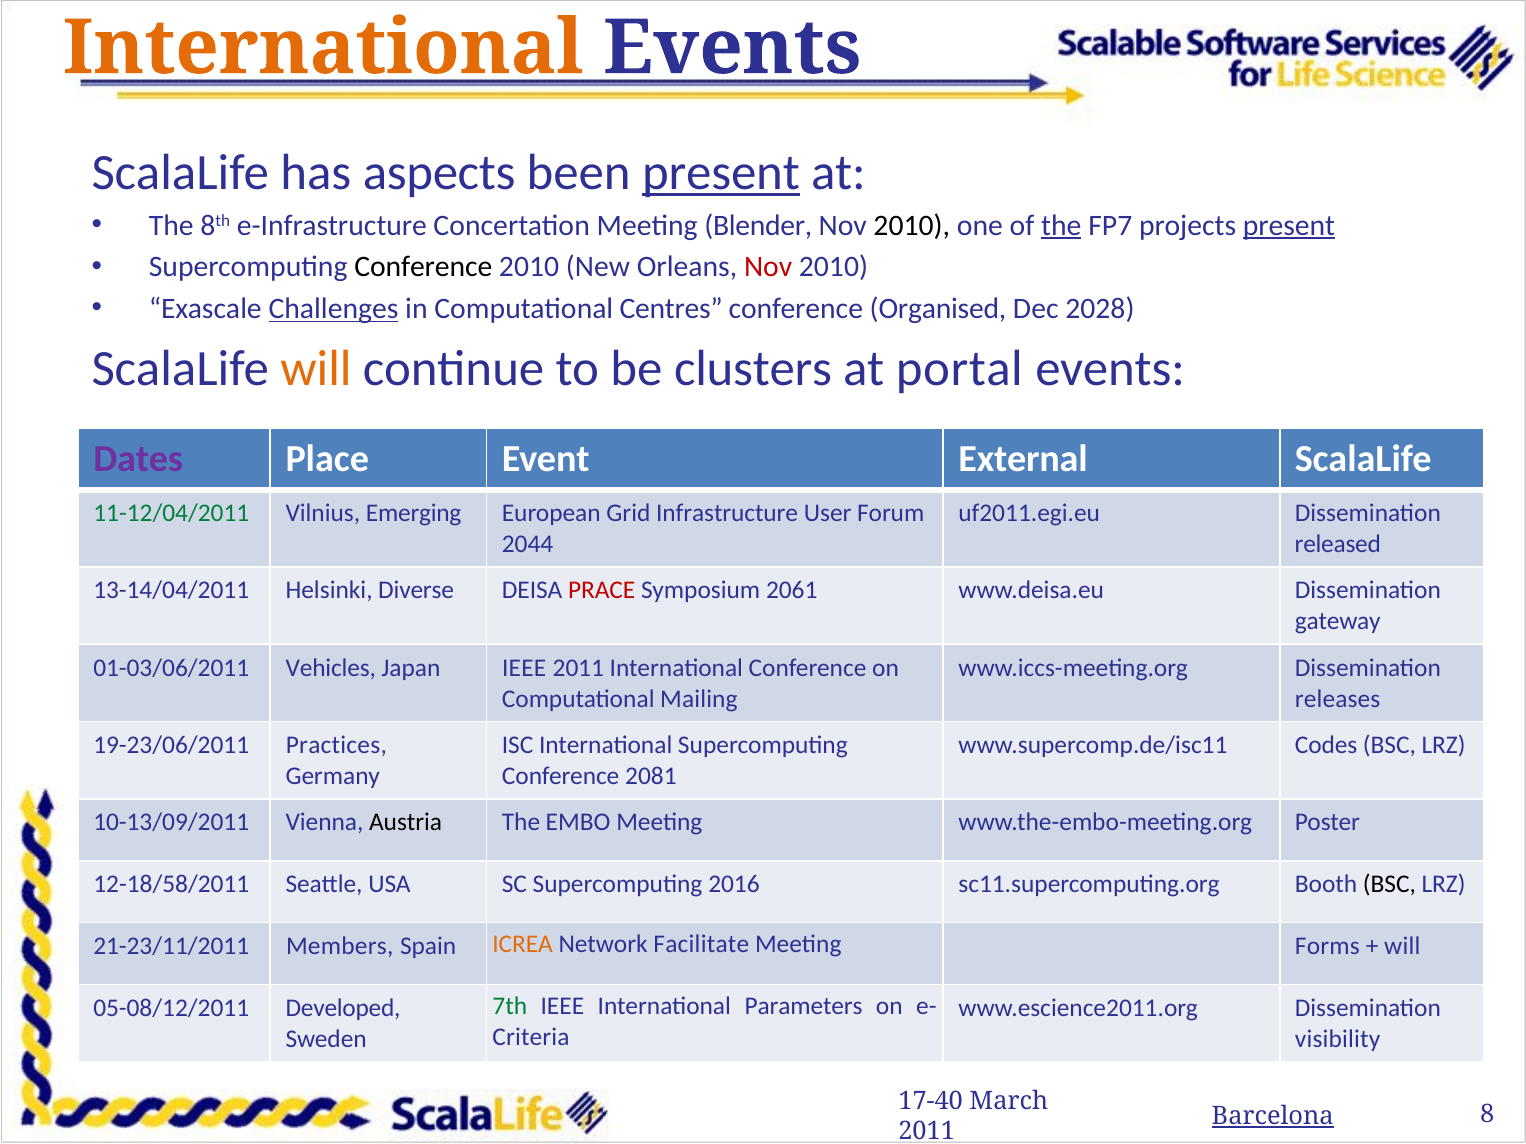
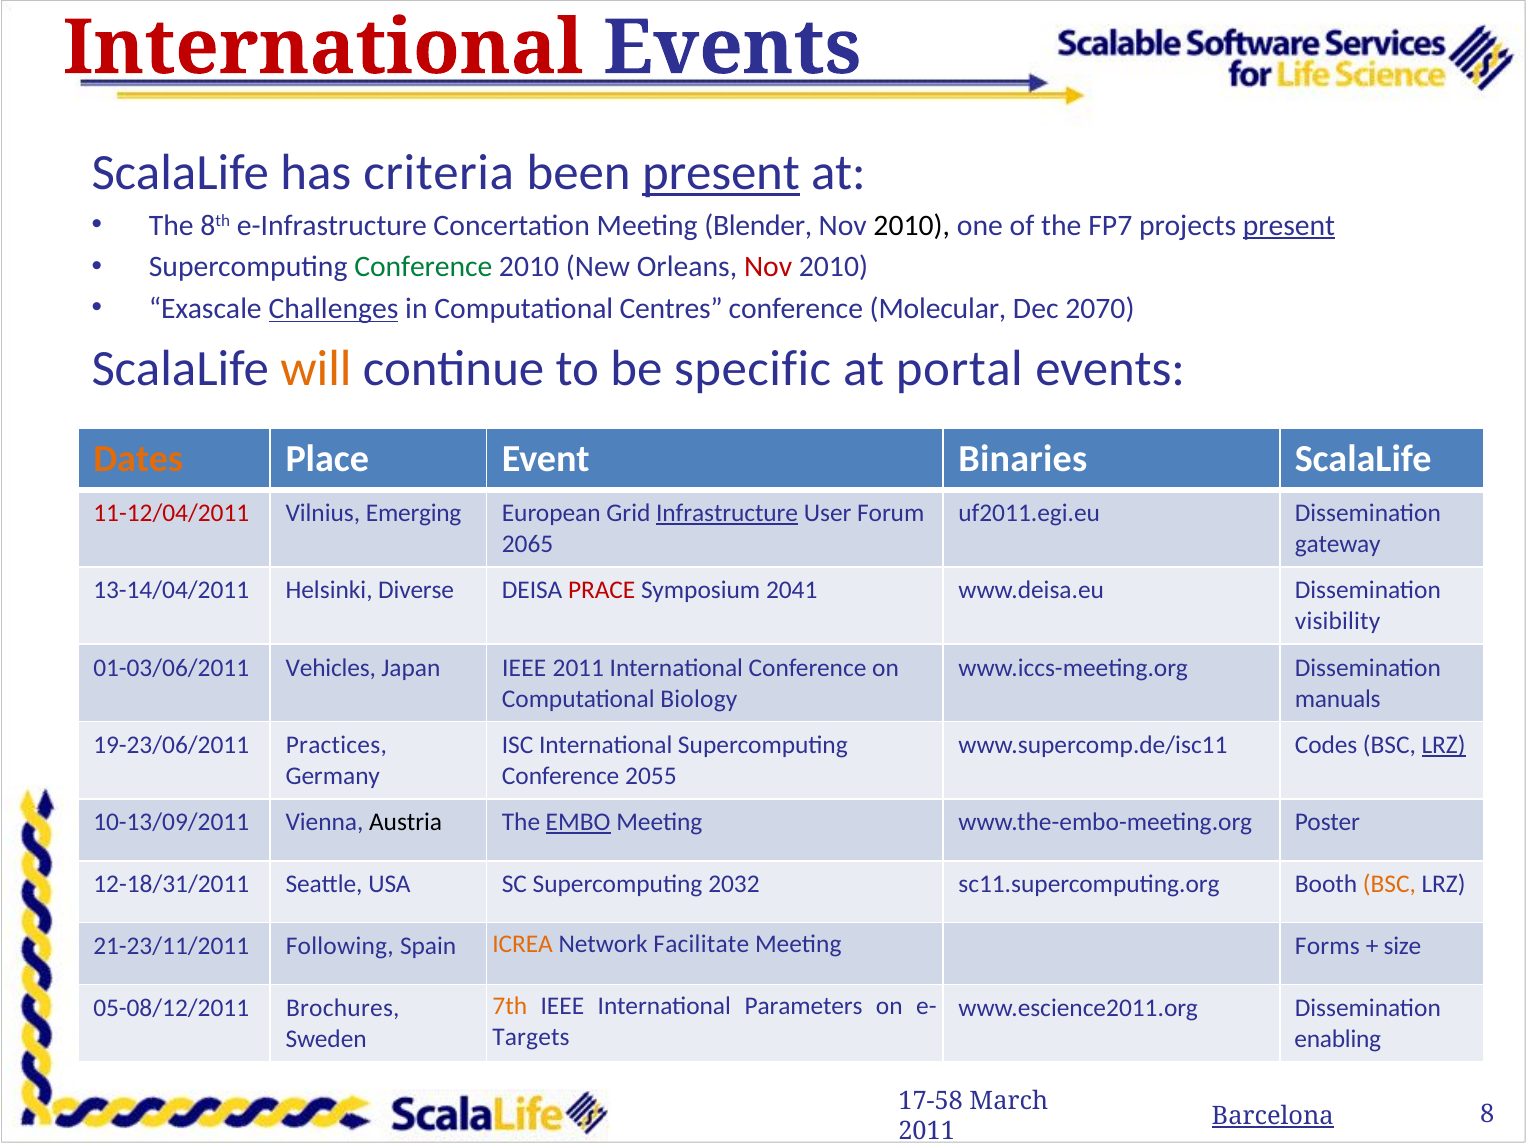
International at (323, 48) colour: orange -> red
aspects: aspects -> criteria
the at (1061, 226) underline: present -> none
Conference at (423, 267) colour: black -> green
Organised: Organised -> Molecular
2028: 2028 -> 2070
clusters: clusters -> specific
Dates colour: purple -> orange
External: External -> Binaries
11-12/04/2011 colour: green -> red
Infrastructure underline: none -> present
2044: 2044 -> 2065
released: released -> gateway
2061: 2061 -> 2041
gateway: gateway -> visibility
Mailing: Mailing -> Biology
releases: releases -> manuals
LRZ at (1444, 745) underline: none -> present
2081: 2081 -> 2055
EMBO underline: none -> present
12-18/58/2011: 12-18/58/2011 -> 12-18/31/2011
2016: 2016 -> 2032
BSC at (1389, 885) colour: black -> orange
Members: Members -> Following
will at (1402, 946): will -> size
7th colour: green -> orange
Developed: Developed -> Brochures
Criteria: Criteria -> Targets
visibility: visibility -> enabling
17-40: 17-40 -> 17-58
